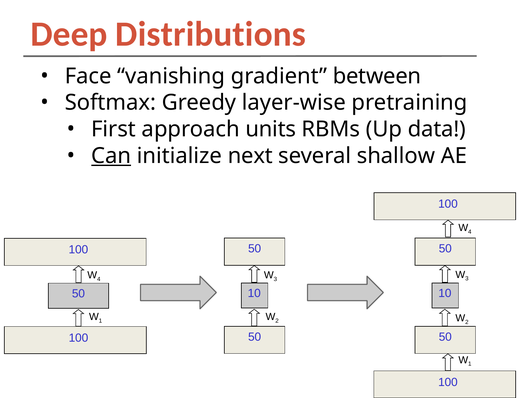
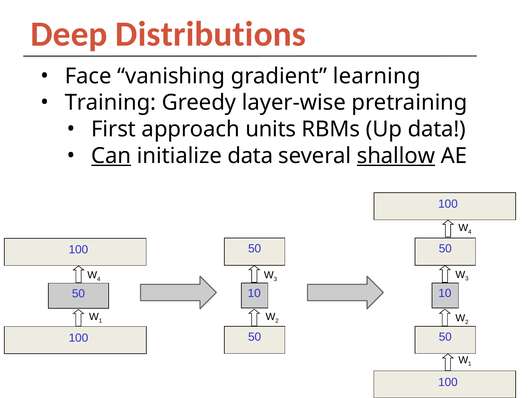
between: between -> learning
Softmax: Softmax -> Training
initialize next: next -> data
shallow underline: none -> present
